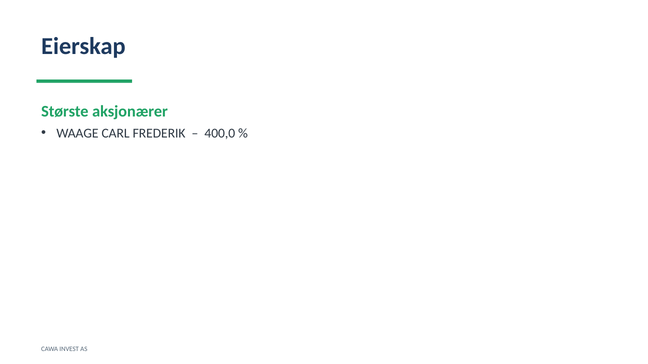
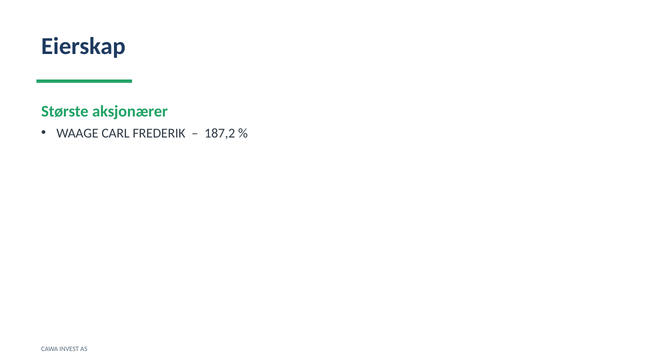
400,0: 400,0 -> 187,2
